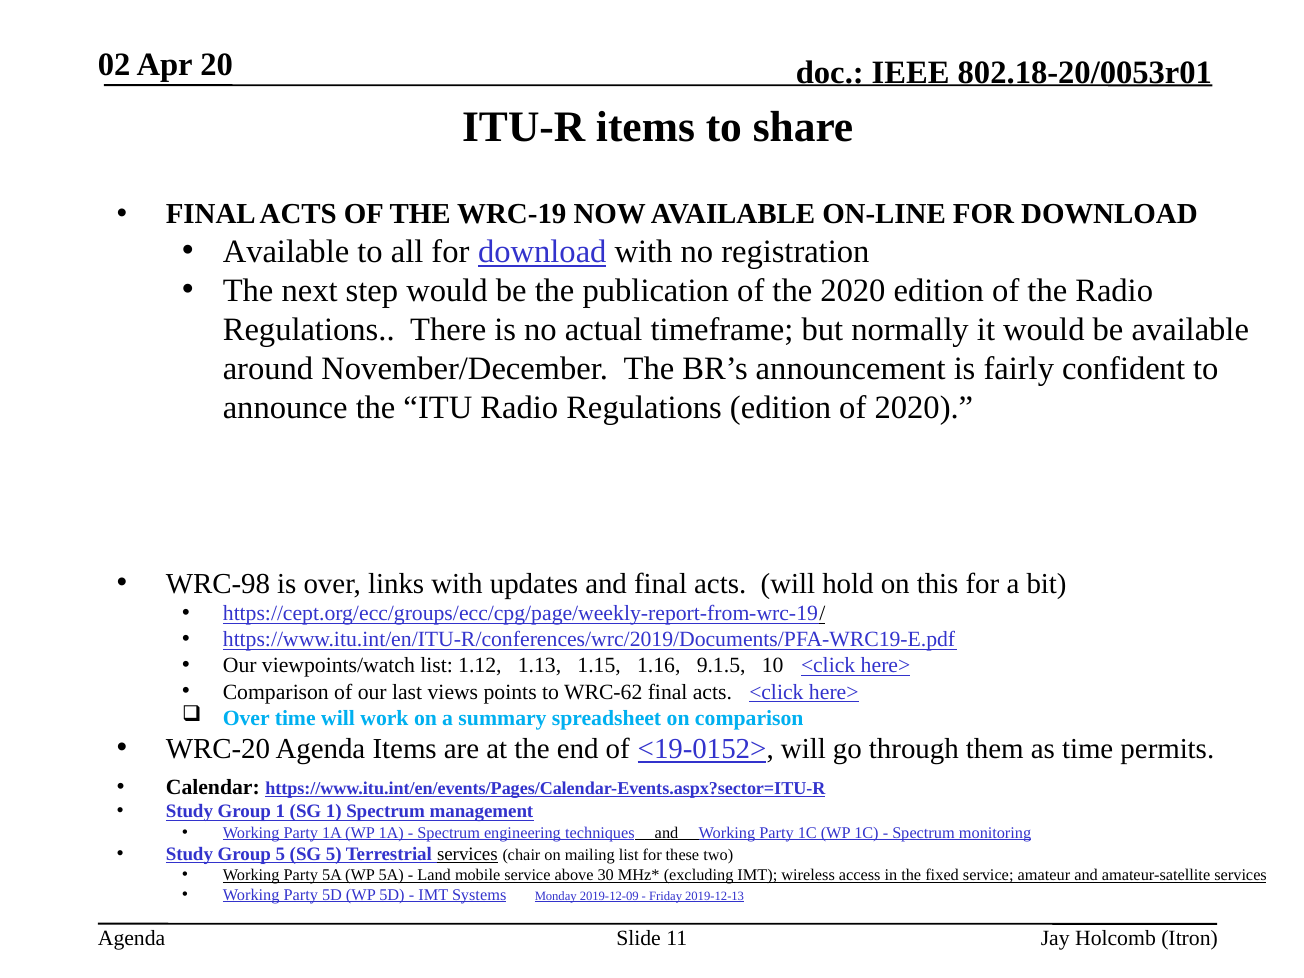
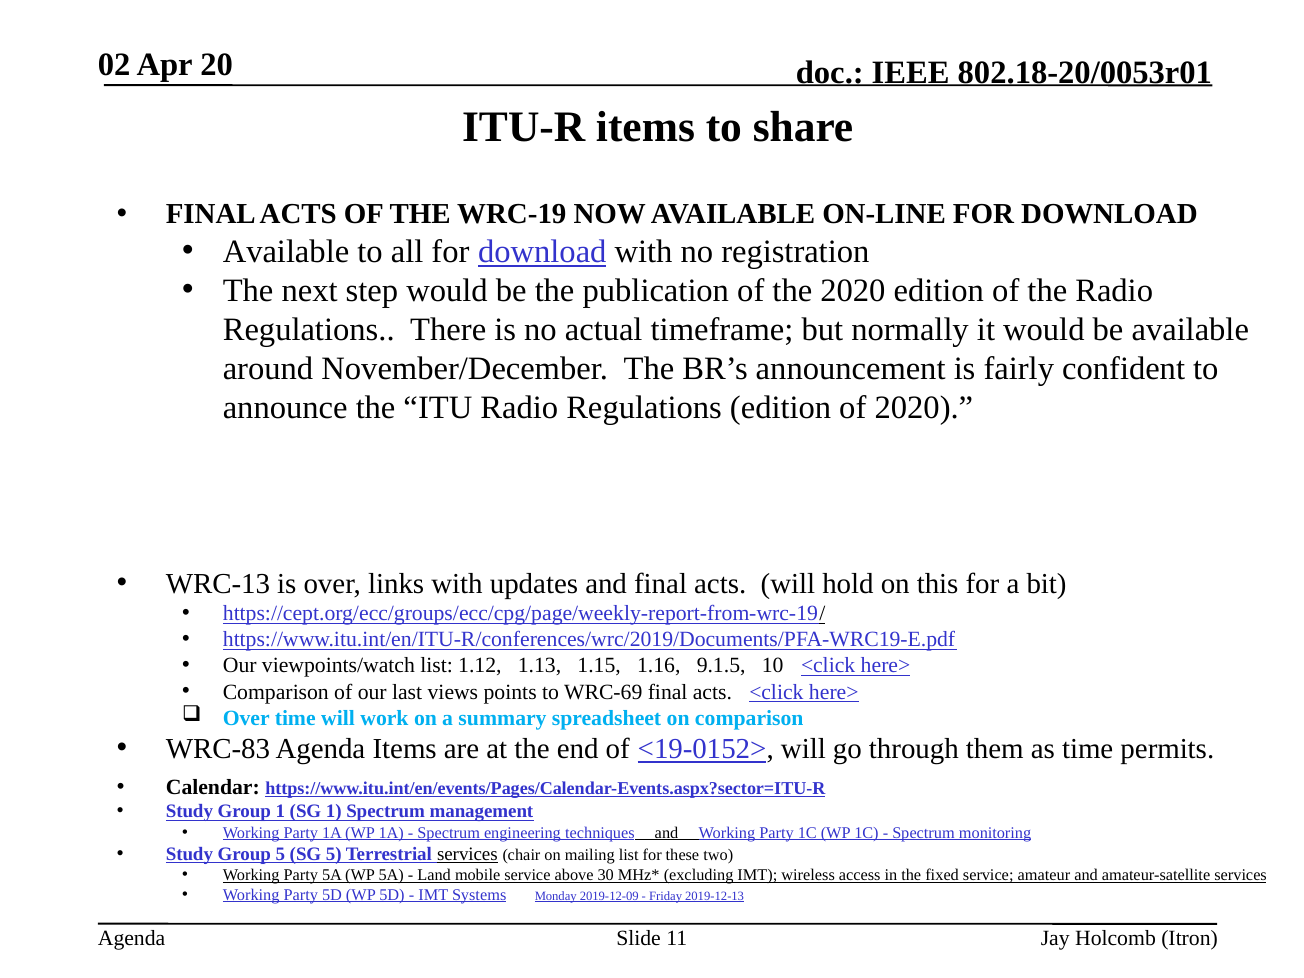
WRC-98: WRC-98 -> WRC-13
WRC-62: WRC-62 -> WRC-69
WRC-20: WRC-20 -> WRC-83
